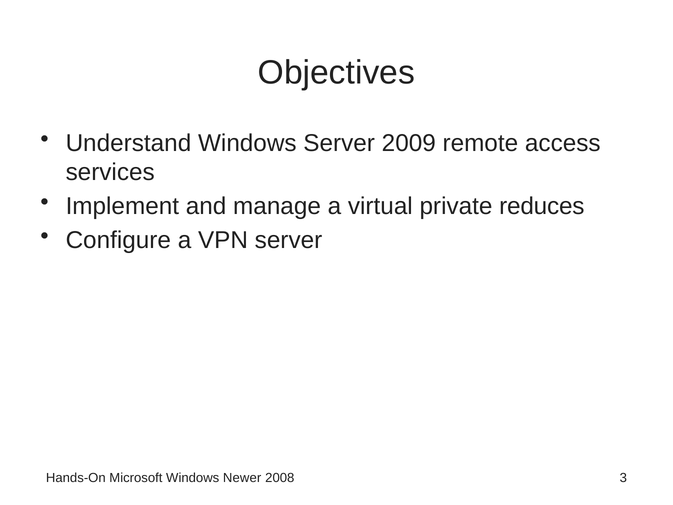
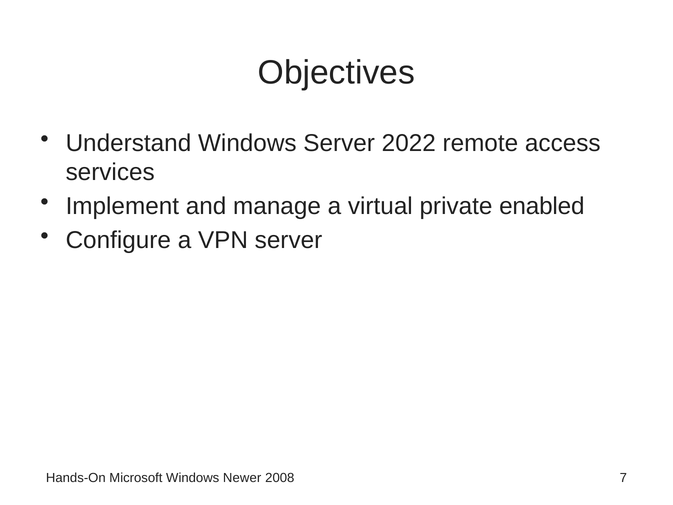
2009: 2009 -> 2022
reduces: reduces -> enabled
3: 3 -> 7
